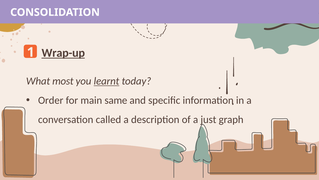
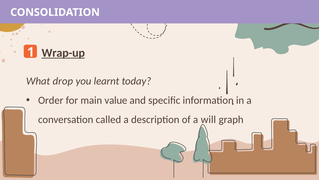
most: most -> drop
learnt underline: present -> none
same: same -> value
just: just -> will
